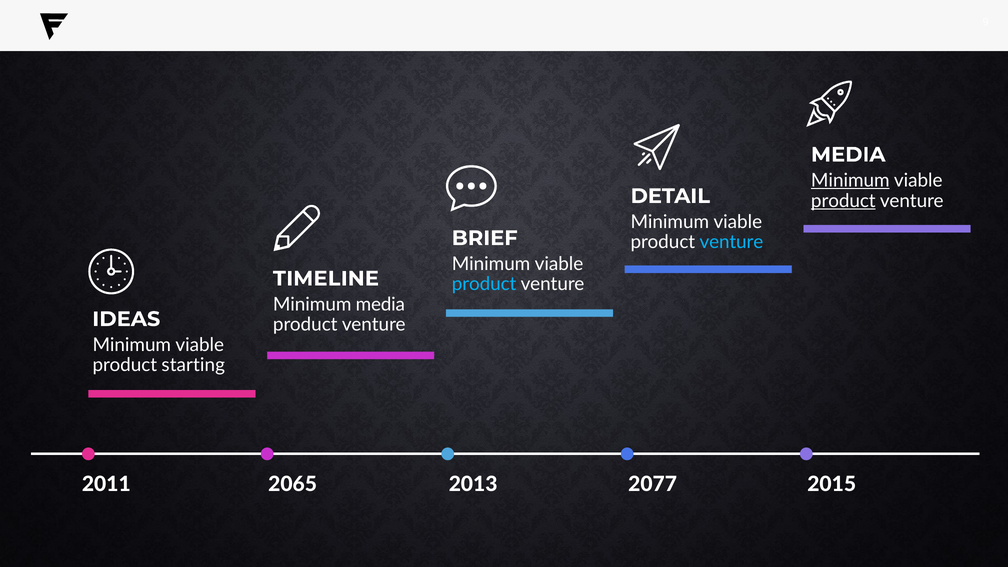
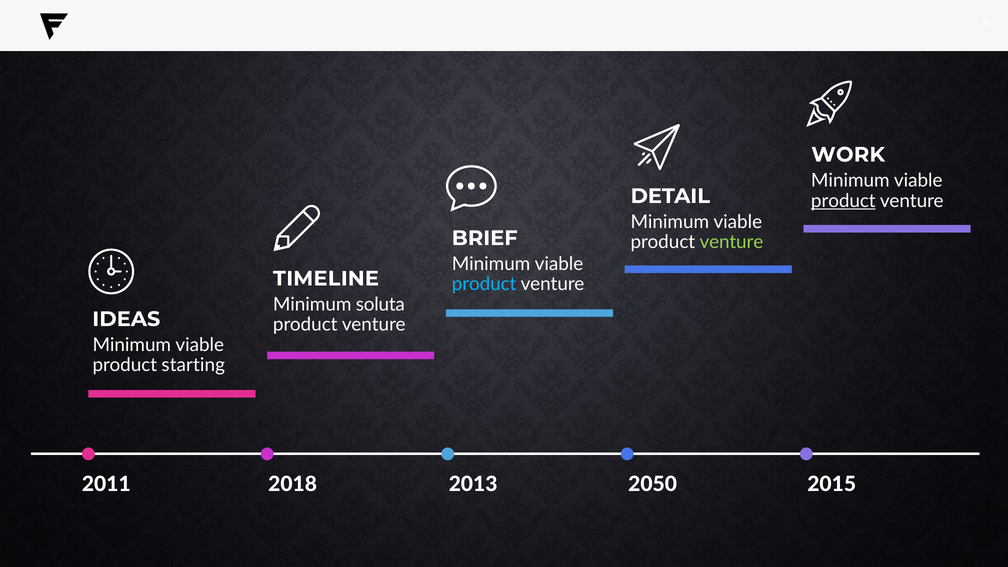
MEDIA at (848, 155): MEDIA -> WORK
Minimum at (850, 180) underline: present -> none
venture at (731, 242) colour: light blue -> light green
Minimum media: media -> soluta
2065: 2065 -> 2018
2077: 2077 -> 2050
